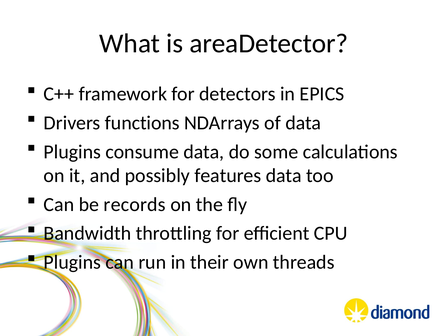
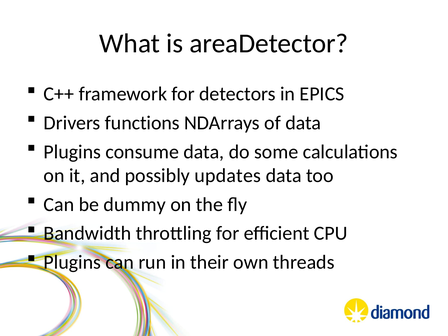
features: features -> updates
records: records -> dummy
